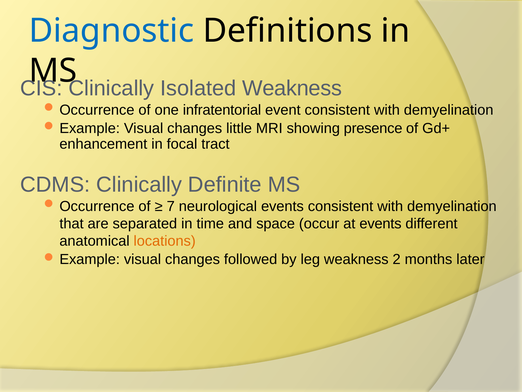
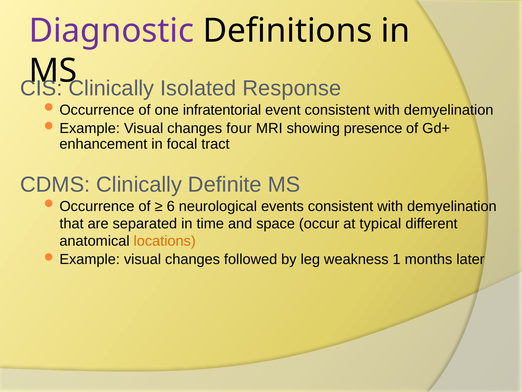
Diagnostic colour: blue -> purple
Isolated Weakness: Weakness -> Response
little: little -> four
7: 7 -> 6
at events: events -> typical
2: 2 -> 1
